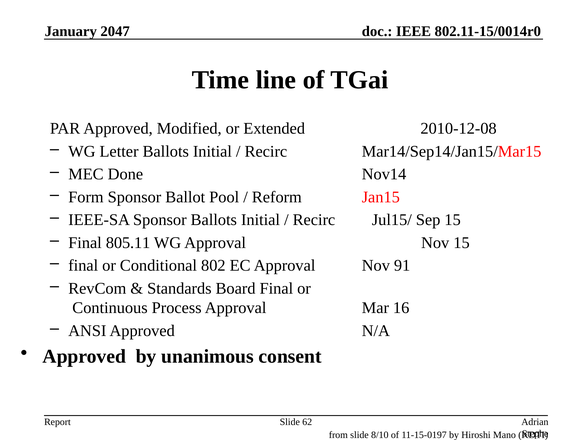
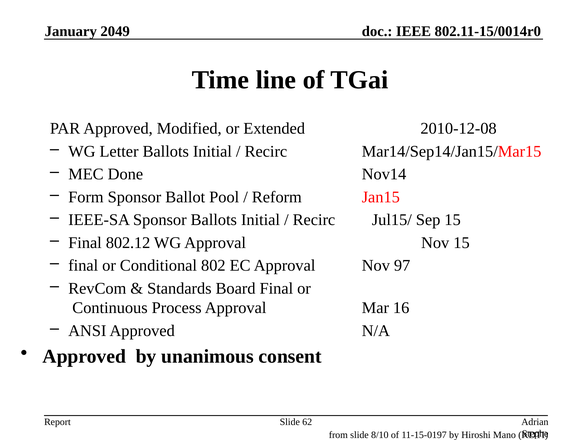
2047: 2047 -> 2049
805.11: 805.11 -> 802.12
91: 91 -> 97
